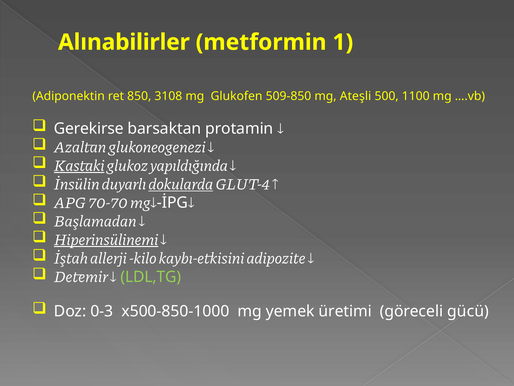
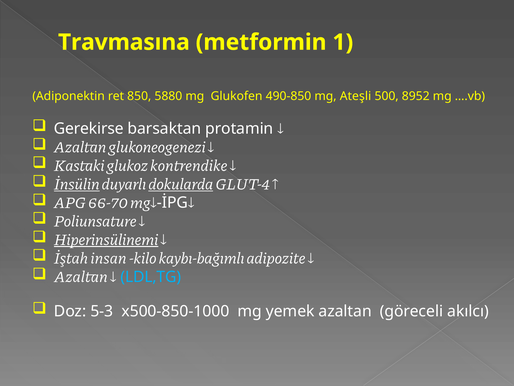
Alınabilirler: Alınabilirler -> Travmasına
3108: 3108 -> 5880
509-850: 509-850 -> 490-850
1100: 1100 -> 8952
Kastaki underline: present -> none
yapıldığında: yapıldığında -> kontrendike
İnsülin underline: none -> present
70-70: 70-70 -> 66-70
Başlamadan: Başlamadan -> Poliunsature
allerji: allerji -> insan
kaybı-etkisini: kaybı-etkisini -> kaybı-bağımlı
Detemir at (81, 276): Detemir -> Azaltan
LDL,TG colour: light green -> light blue
0-3: 0-3 -> 5-3
yemek üretimi: üretimi -> azaltan
gücü: gücü -> akılcı
